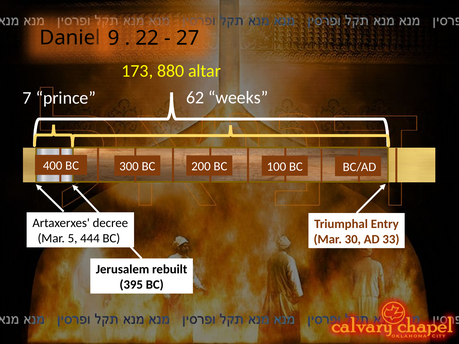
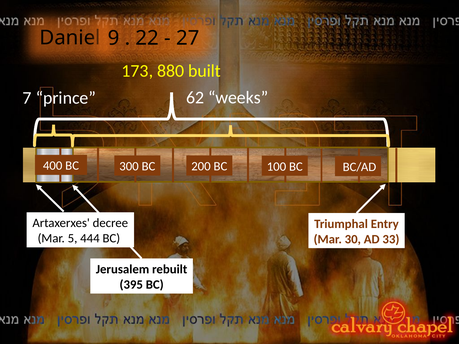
altar: altar -> built
